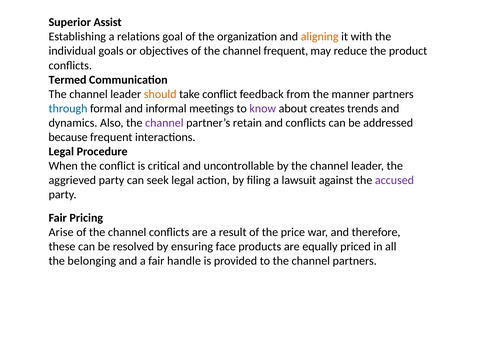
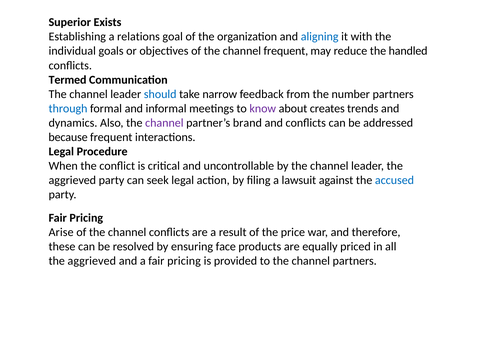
Assist: Assist -> Exists
aligning colour: orange -> blue
product: product -> handled
should colour: orange -> blue
take conflict: conflict -> narrow
manner: manner -> number
retain: retain -> brand
accused colour: purple -> blue
belonging at (92, 261): belonging -> aggrieved
a fair handle: handle -> pricing
